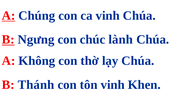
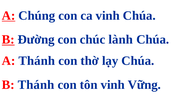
Ngưng: Ngưng -> Đường
A Không: Không -> Thánh
Khen: Khen -> Vững
